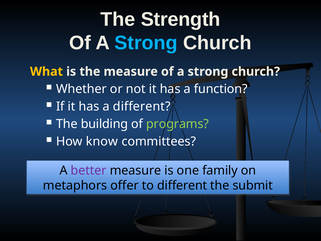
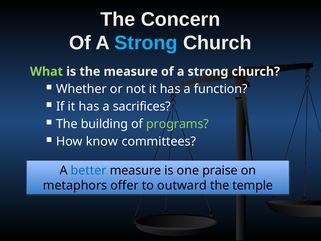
Strength: Strength -> Concern
What colour: yellow -> light green
a different: different -> sacrifices
better colour: purple -> blue
family: family -> praise
to different: different -> outward
submit: submit -> temple
